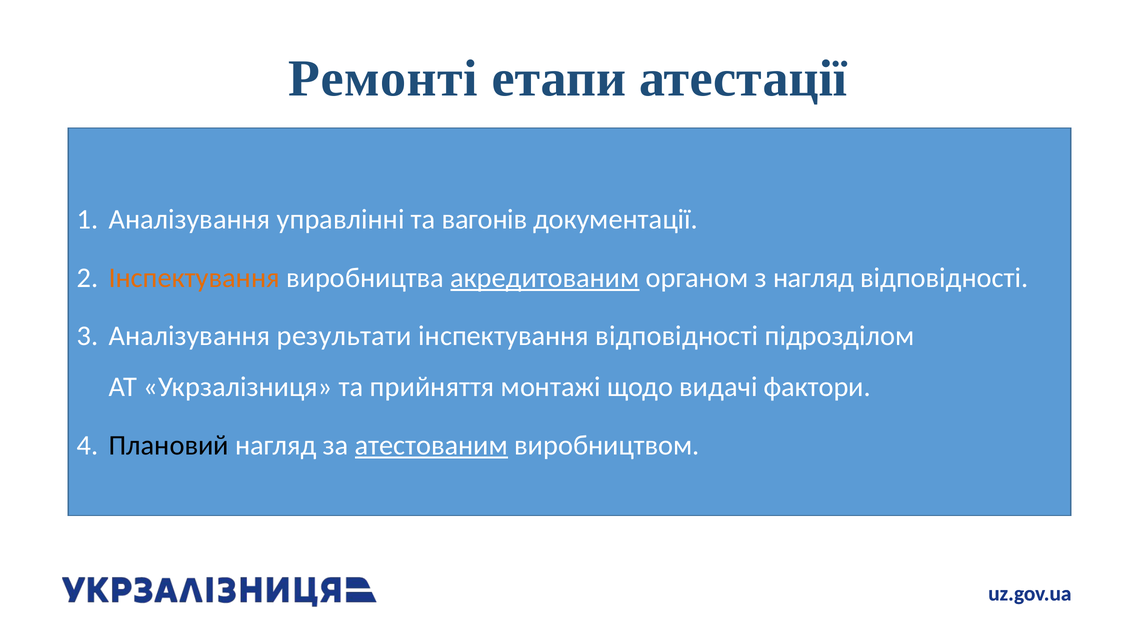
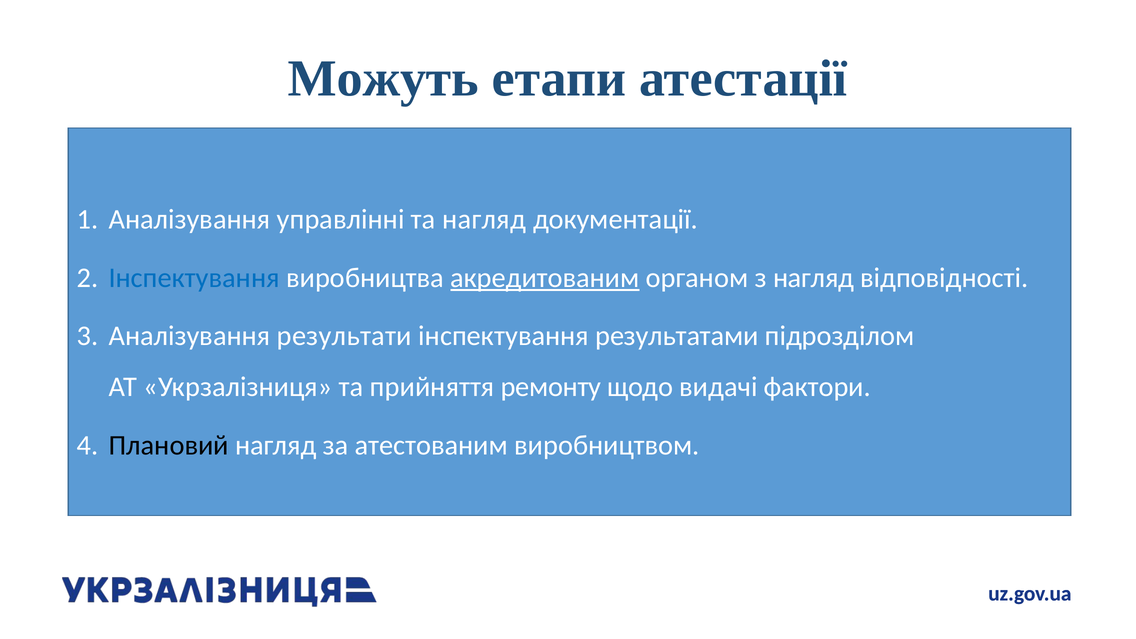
Ремонті: Ремонті -> Можуть
та вагонів: вагонів -> нагляд
Інспектування at (194, 278) colour: orange -> blue
інспектування відповідності: відповідності -> результатами
монтажі: монтажі -> ремонту
атестованим underline: present -> none
